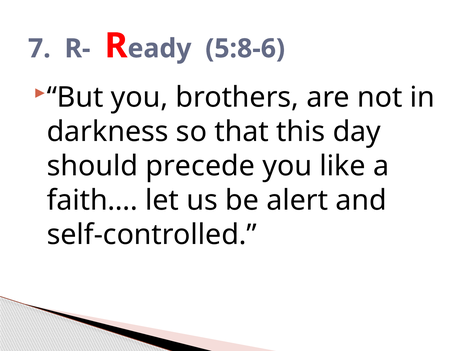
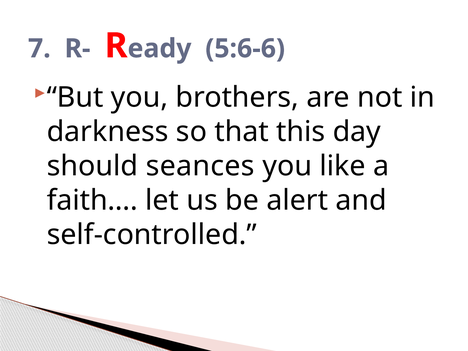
5:8-6: 5:8-6 -> 5:6-6
precede: precede -> seances
